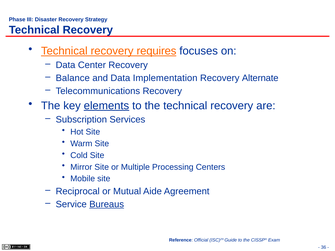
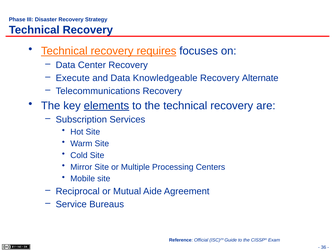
Balance: Balance -> Execute
Implementation: Implementation -> Knowledgeable
Bureaus underline: present -> none
